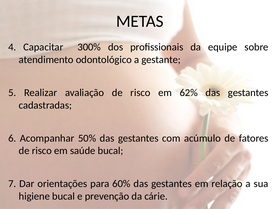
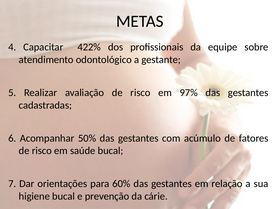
300%: 300% -> 422%
62%: 62% -> 97%
